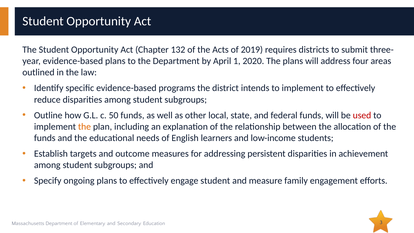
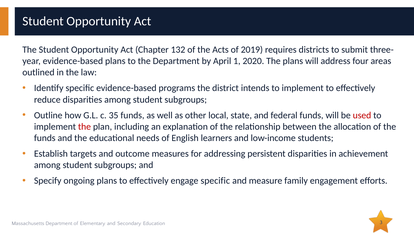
50: 50 -> 35
the at (84, 127) colour: orange -> red
engage student: student -> specific
